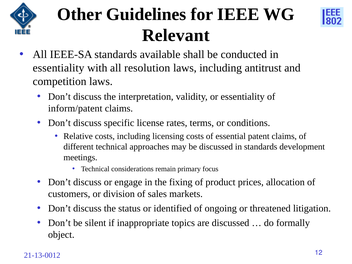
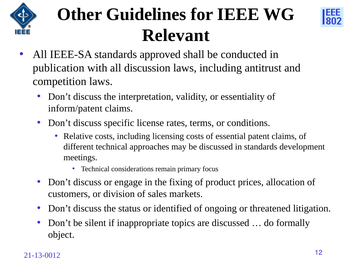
available: available -> approved
essentiality at (59, 68): essentiality -> publication
resolution: resolution -> discussion
